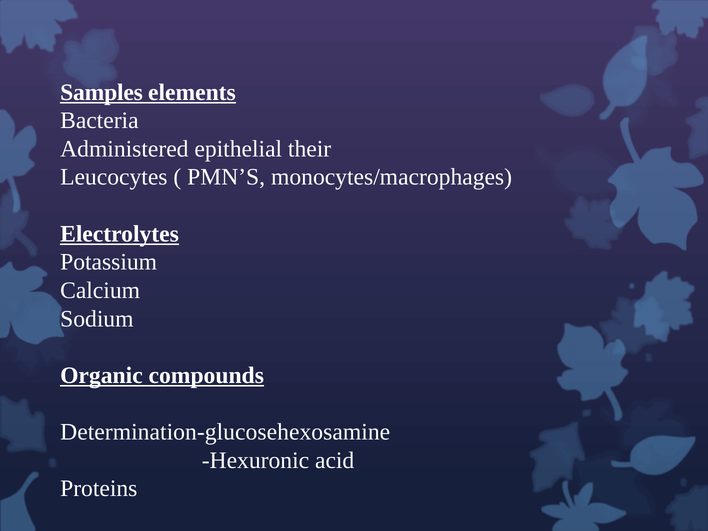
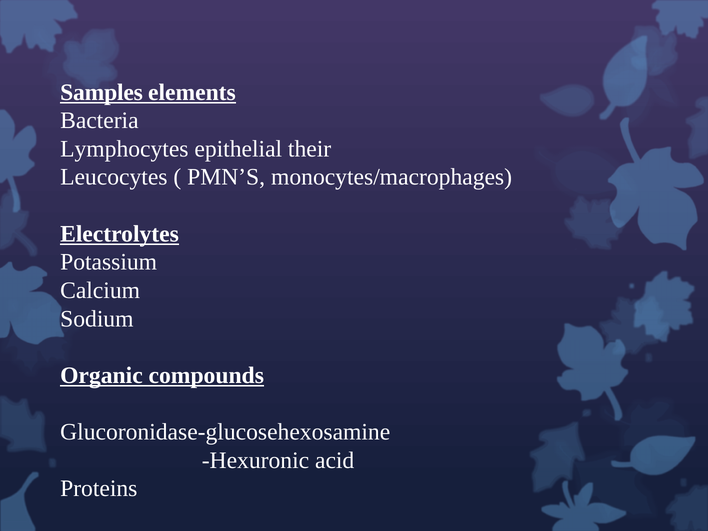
Administered: Administered -> Lymphocytes
Determination-glucosehexosamine: Determination-glucosehexosamine -> Glucoronidase-glucosehexosamine
